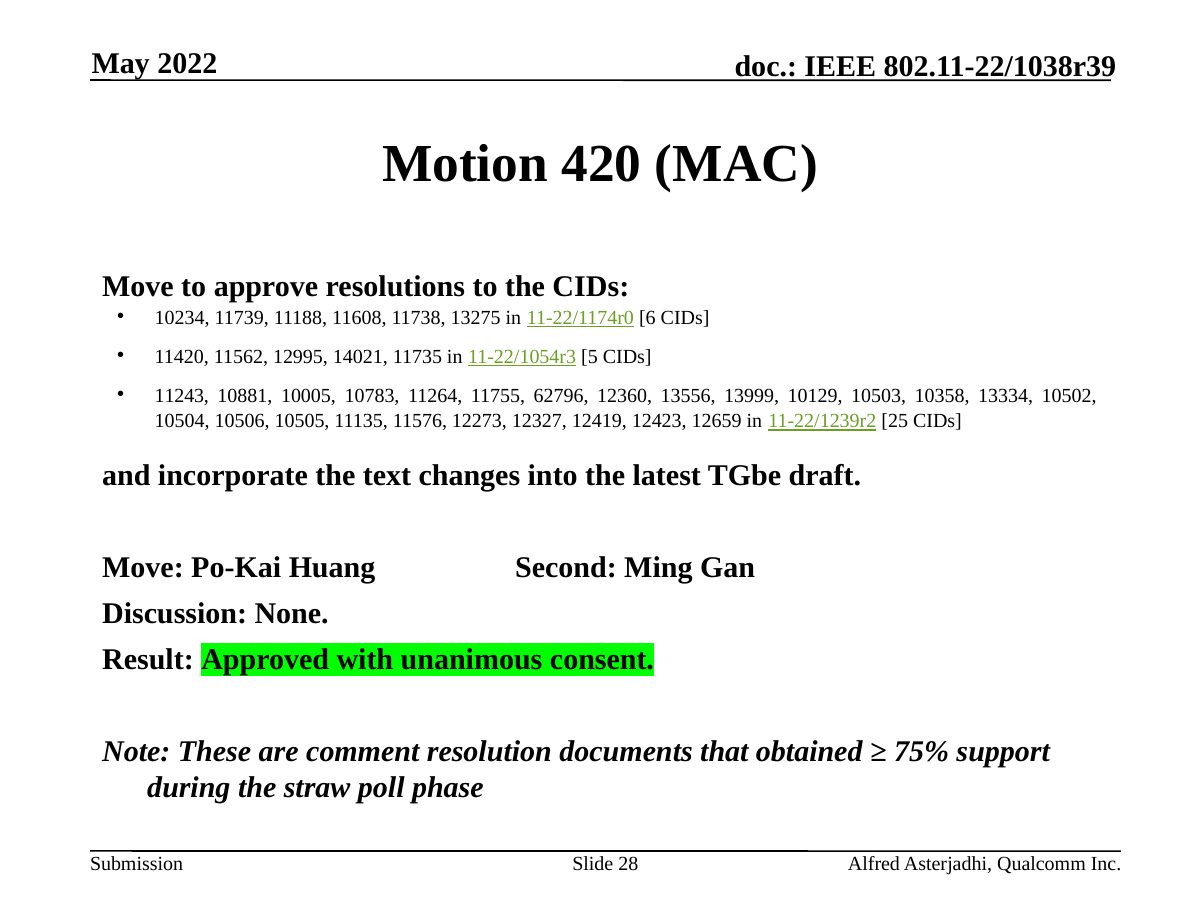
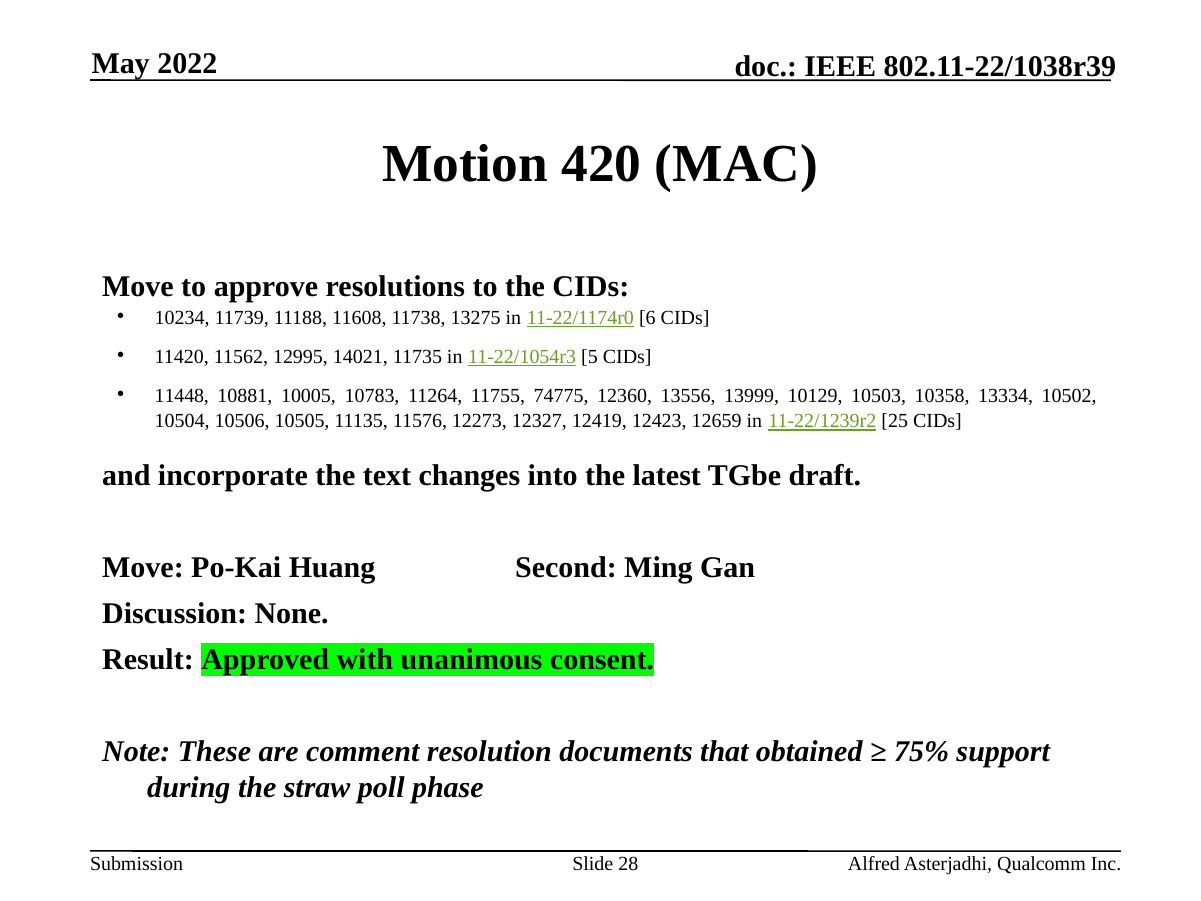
11243: 11243 -> 11448
62796: 62796 -> 74775
